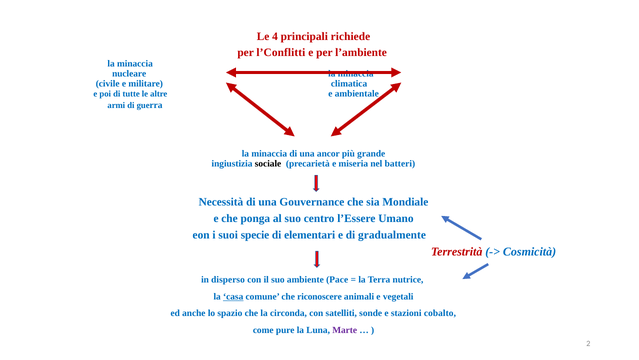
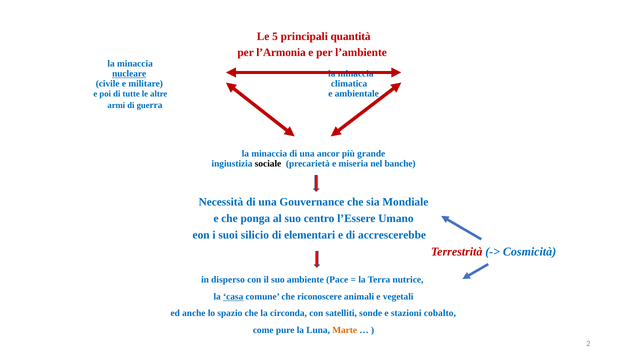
4: 4 -> 5
richiede: richiede -> quantità
l’Conflitti: l’Conflitti -> l’Armonia
nucleare underline: none -> present
batteri: batteri -> banche
specie: specie -> silicio
gradualmente: gradualmente -> accrescerebbe
Marte colour: purple -> orange
